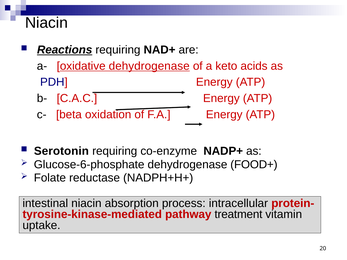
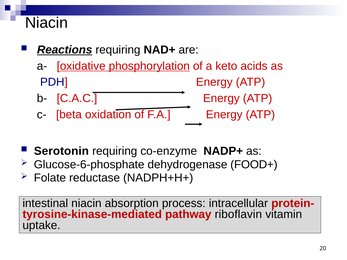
oxidative dehydrogenase: dehydrogenase -> phosphorylation
treatment: treatment -> riboflavin
